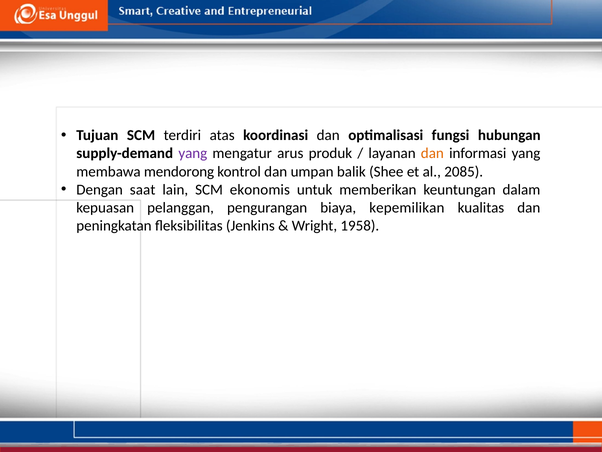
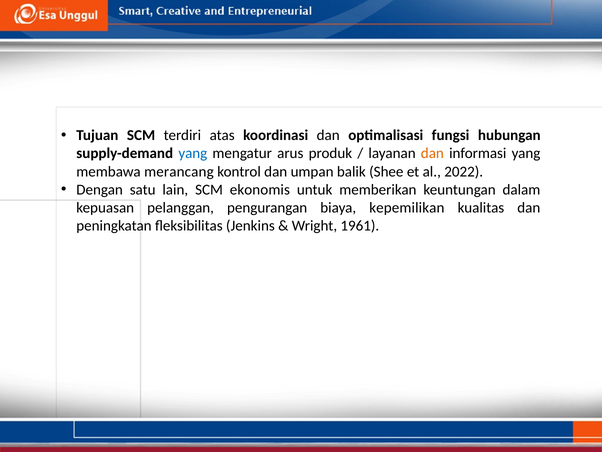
yang at (193, 153) colour: purple -> blue
mendorong: mendorong -> merancang
2085: 2085 -> 2022
saat: saat -> satu
1958: 1958 -> 1961
